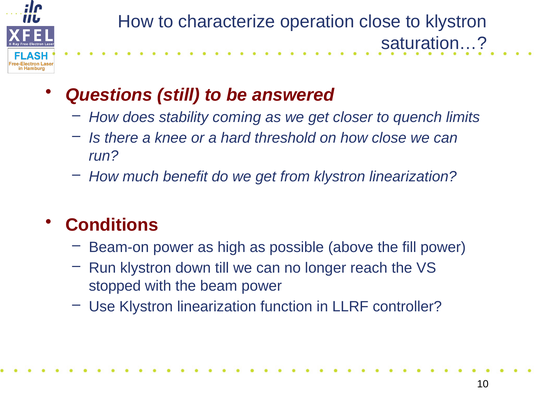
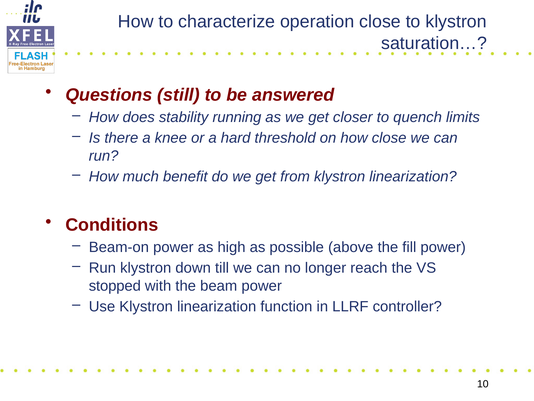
coming: coming -> running
